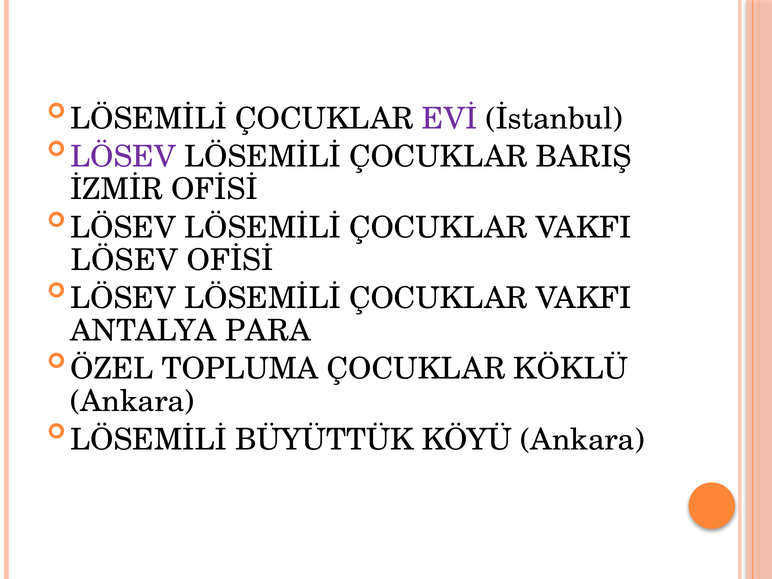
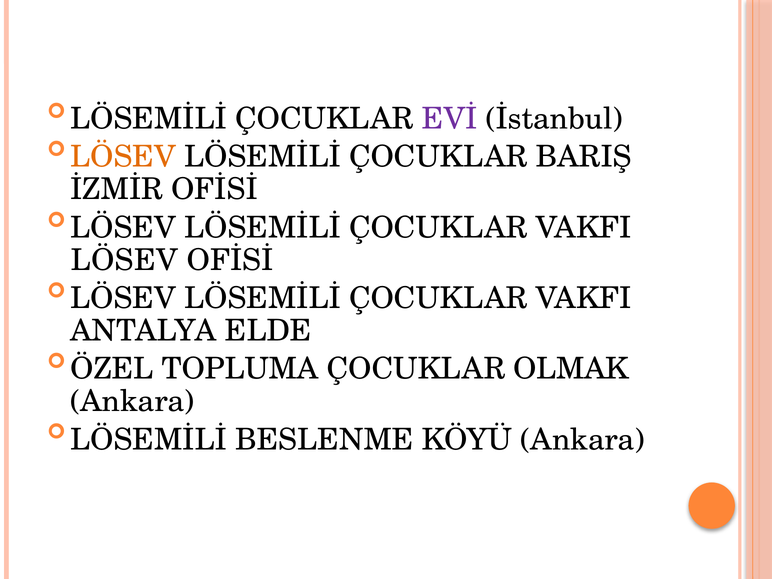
LÖSEV at (123, 157) colour: purple -> orange
PARA: PARA -> ELDE
KÖKLÜ: KÖKLÜ -> OLMAK
BÜYÜTTÜK: BÜYÜTTÜK -> BESLENME
